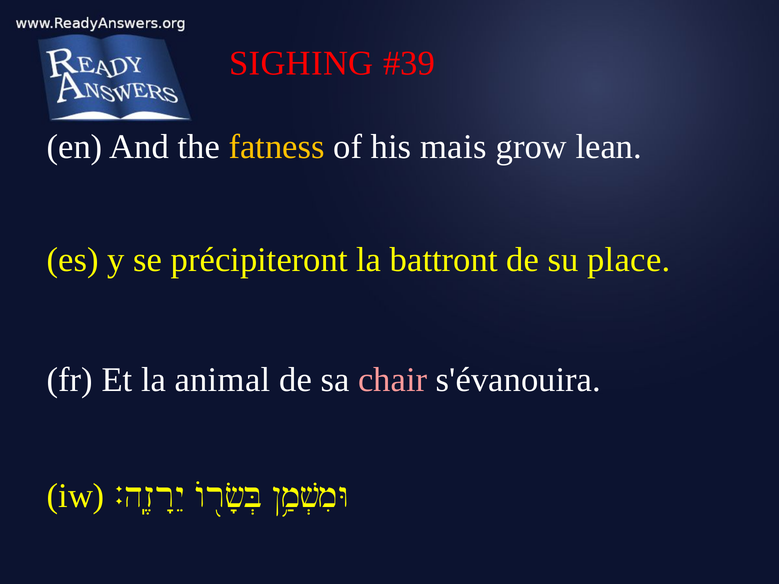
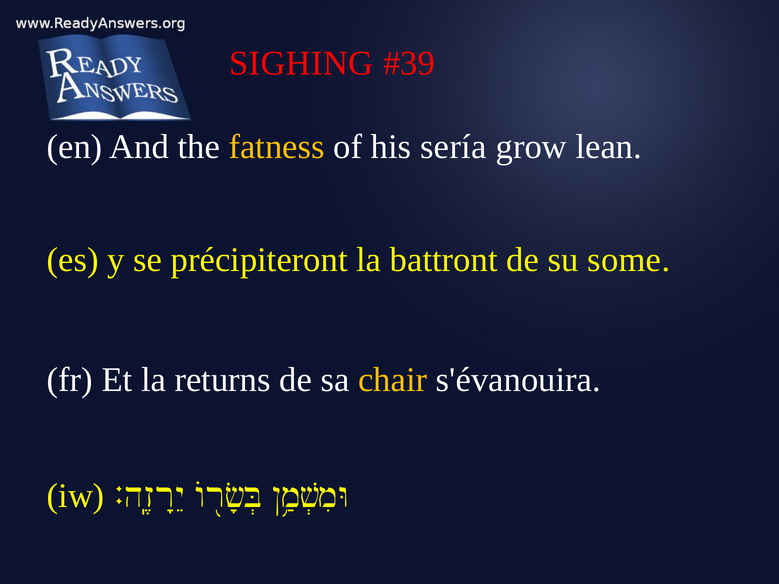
mais: mais -> sería
place: place -> some
animal: animal -> returns
chair colour: pink -> yellow
